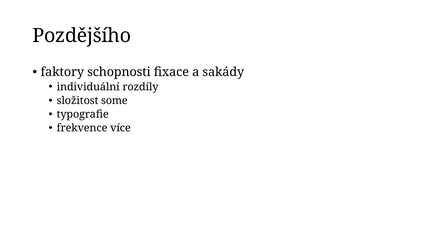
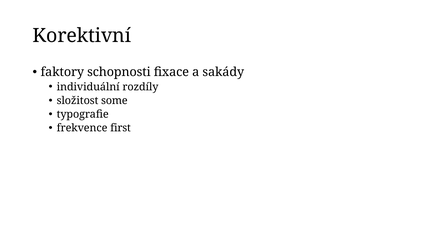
Pozdějšího: Pozdějšího -> Korektivní
více: více -> first
